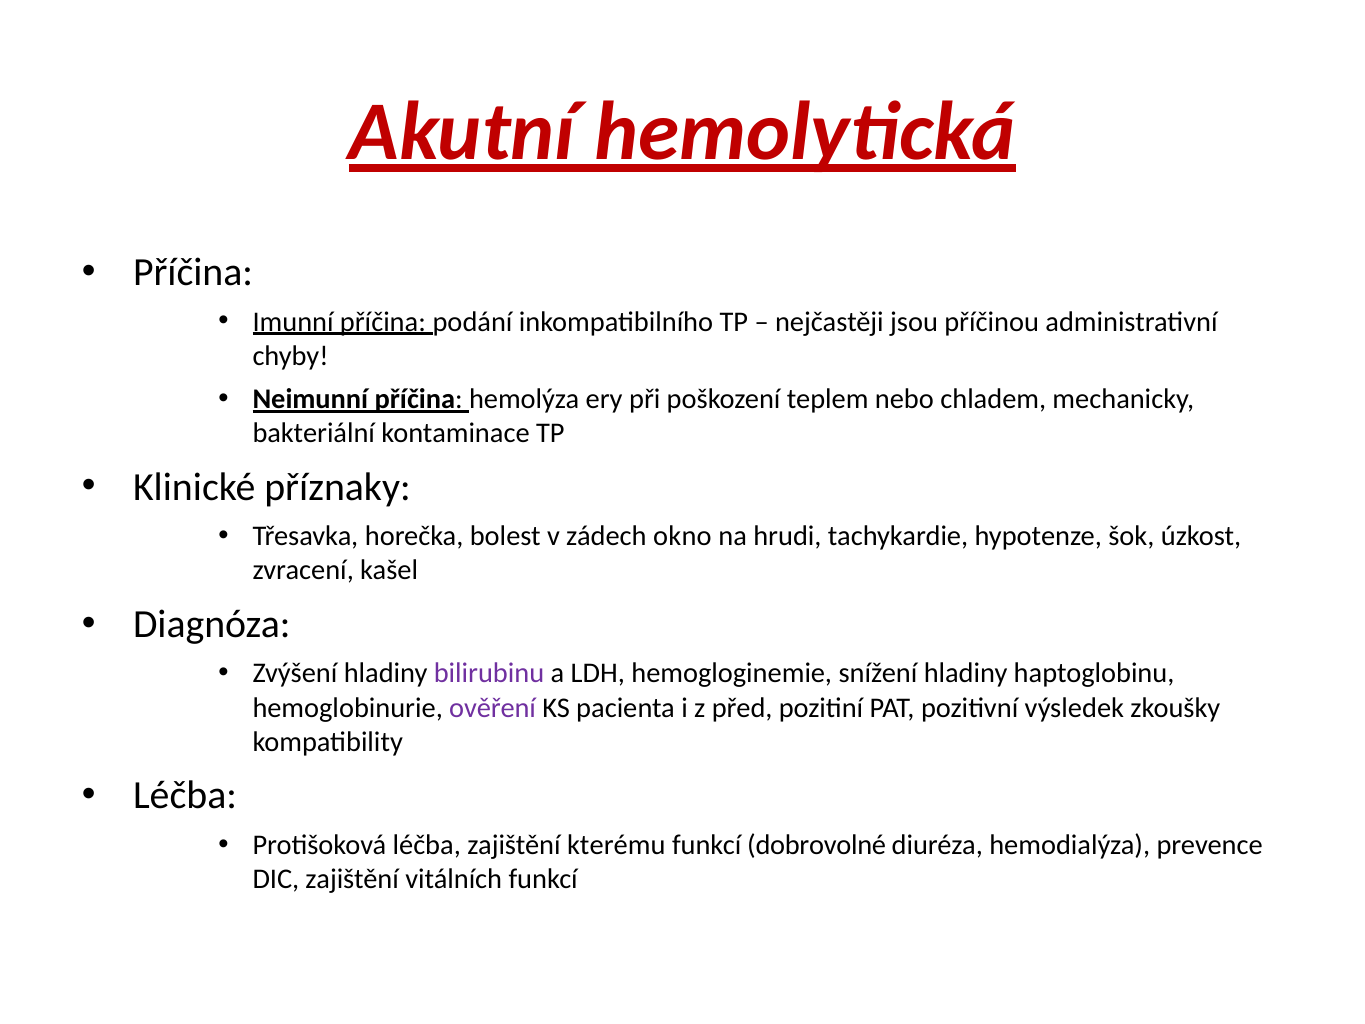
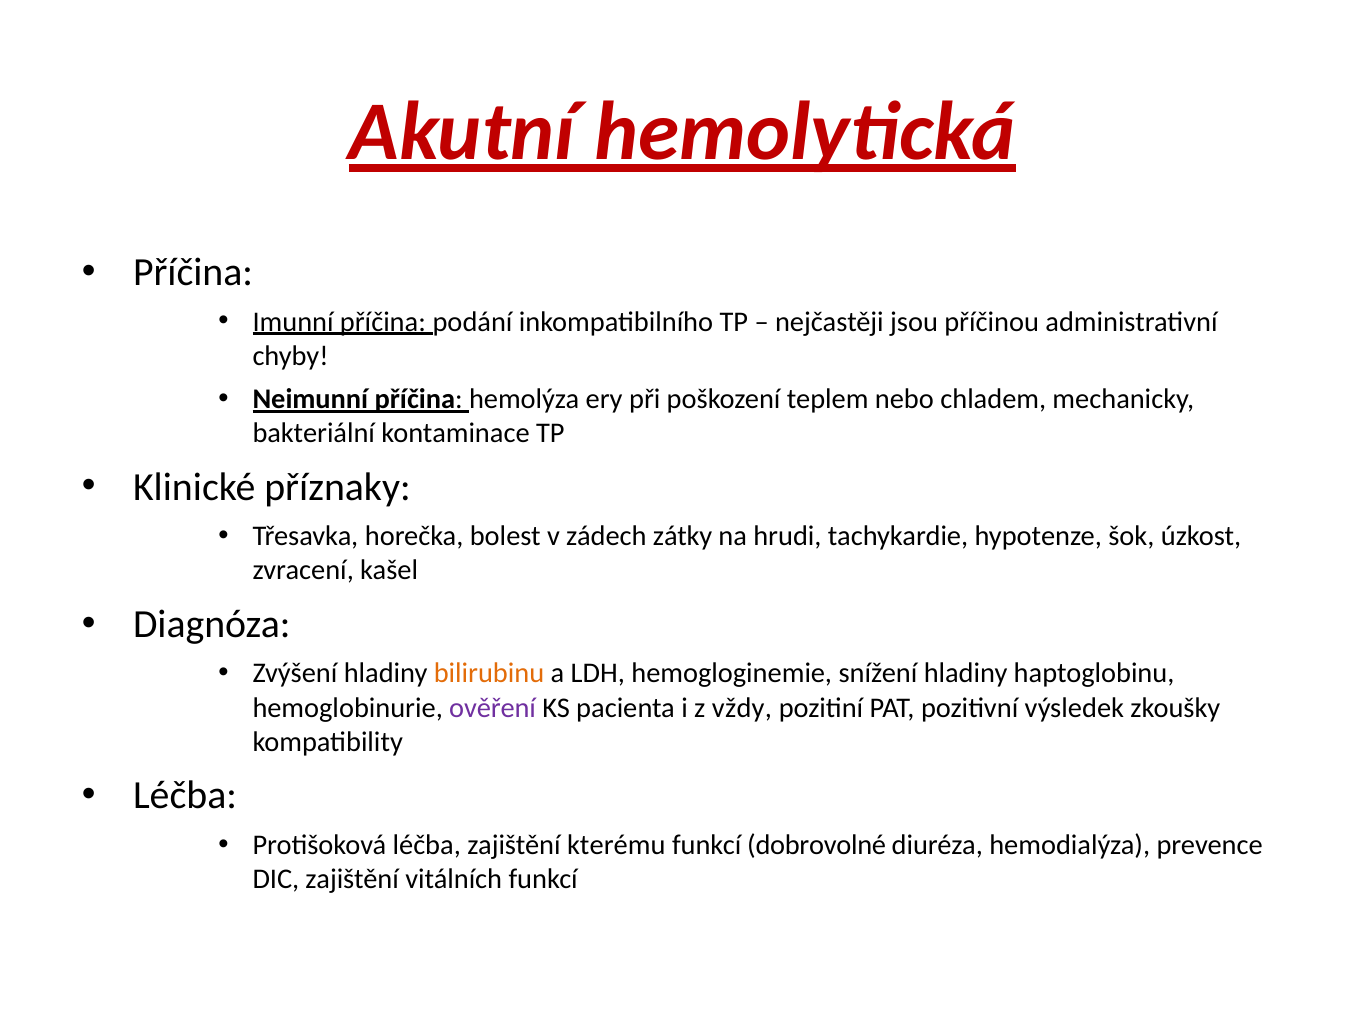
okno: okno -> zátky
bilirubinu colour: purple -> orange
před: před -> vždy
